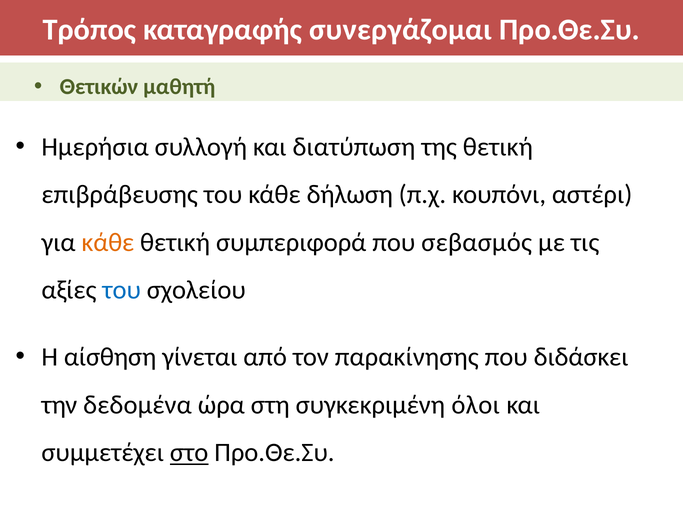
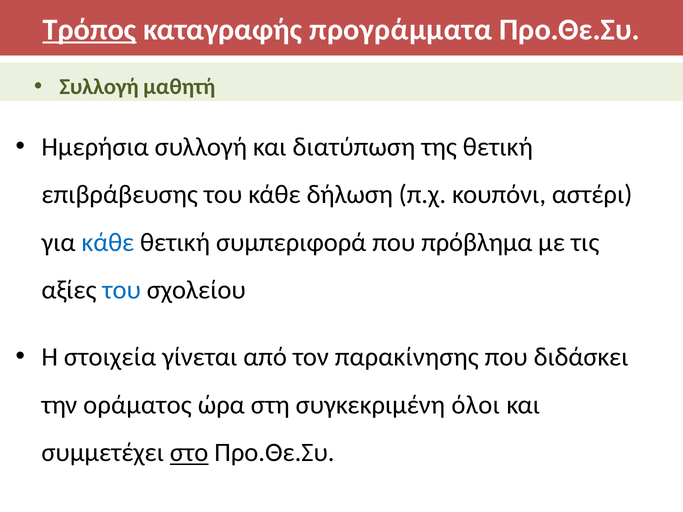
Τρόπος underline: none -> present
συνεργάζομαι: συνεργάζομαι -> προγράμματα
Θετικών at (99, 87): Θετικών -> Συλλογή
κάθε at (108, 243) colour: orange -> blue
σεβασμός: σεβασμός -> πρόβλημα
αίσθηση: αίσθηση -> στοιχεία
δεδομένα: δεδομένα -> οράματος
